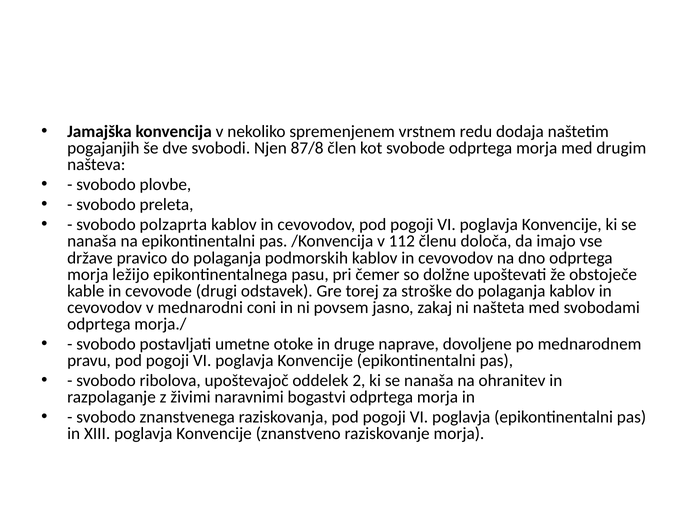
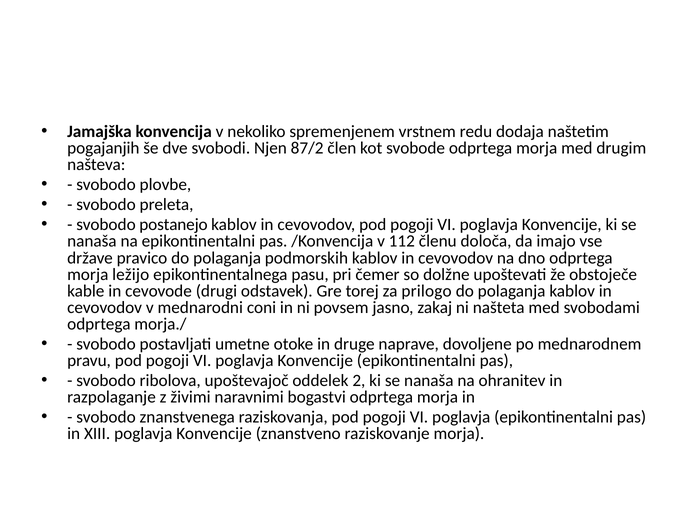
87/8: 87/8 -> 87/2
polzaprta: polzaprta -> postanejo
stroške: stroške -> prilogo
